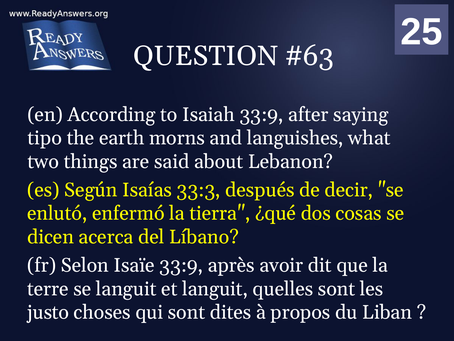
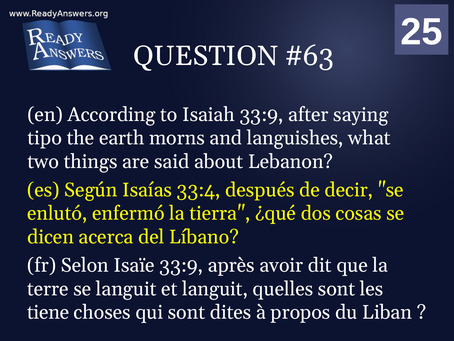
33:3: 33:3 -> 33:4
justo: justo -> tiene
